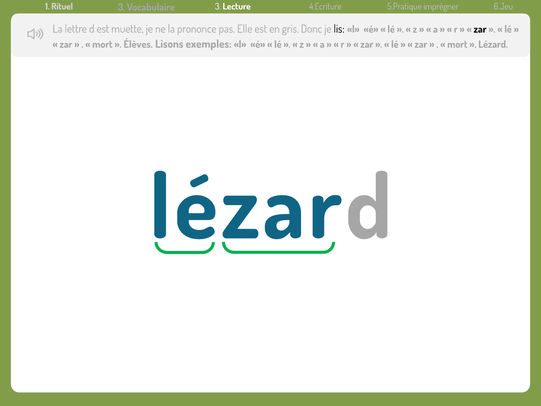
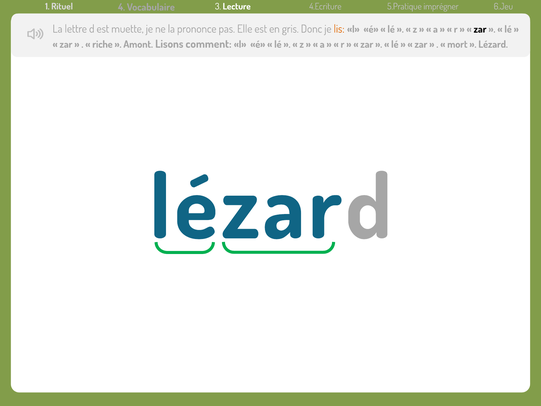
Rituel 3: 3 -> 4
lis colour: black -> orange
mort at (102, 44): mort -> riche
Élèves: Élèves -> Amont
exemples: exemples -> comment
